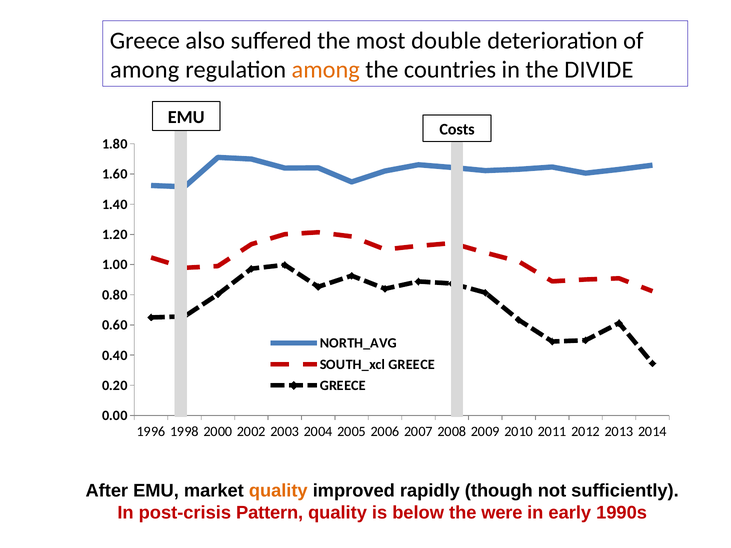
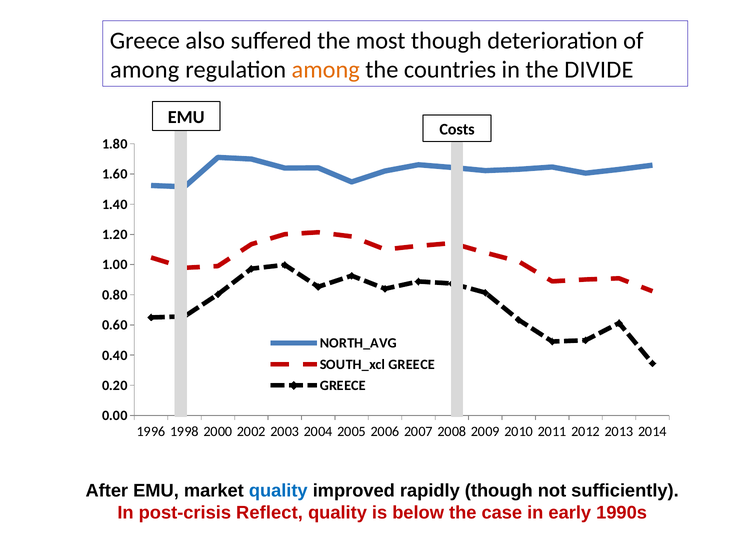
most double: double -> though
quality at (278, 491) colour: orange -> blue
Pattern: Pattern -> Reflect
were: were -> case
